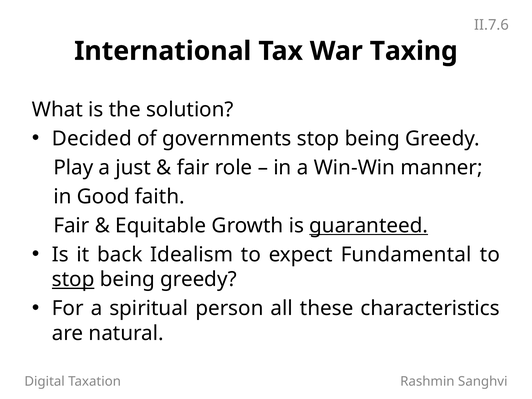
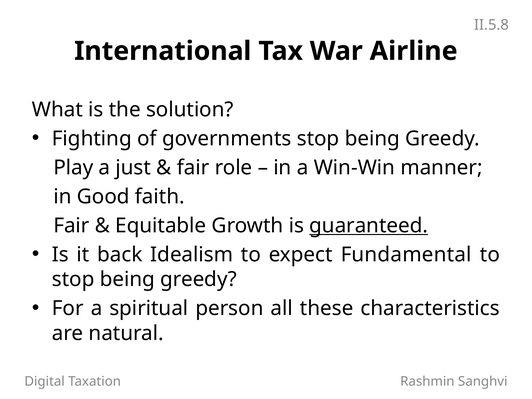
II.7.6: II.7.6 -> II.5.8
Taxing: Taxing -> Airline
Decided: Decided -> Fighting
stop at (73, 279) underline: present -> none
